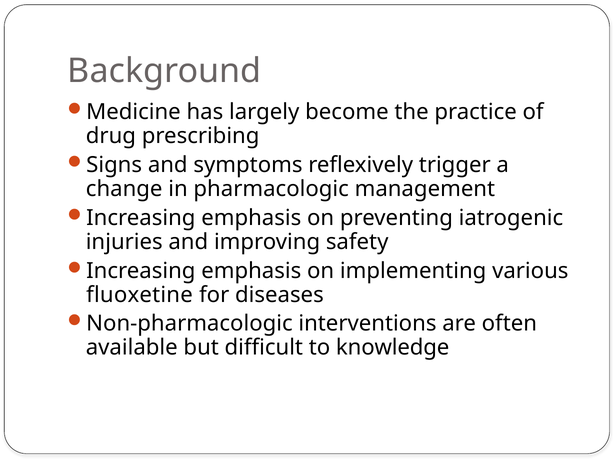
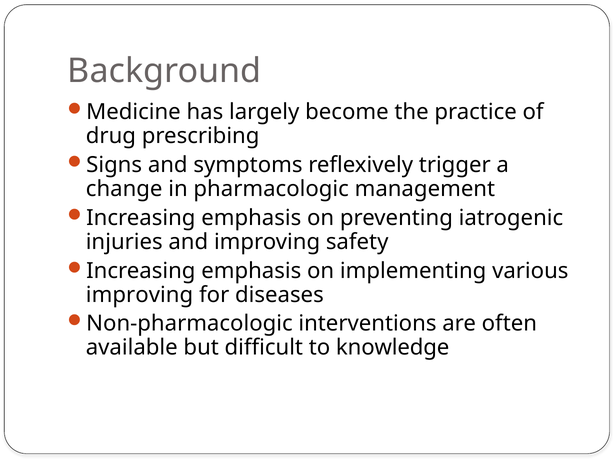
fluoxetine at (139, 295): fluoxetine -> improving
